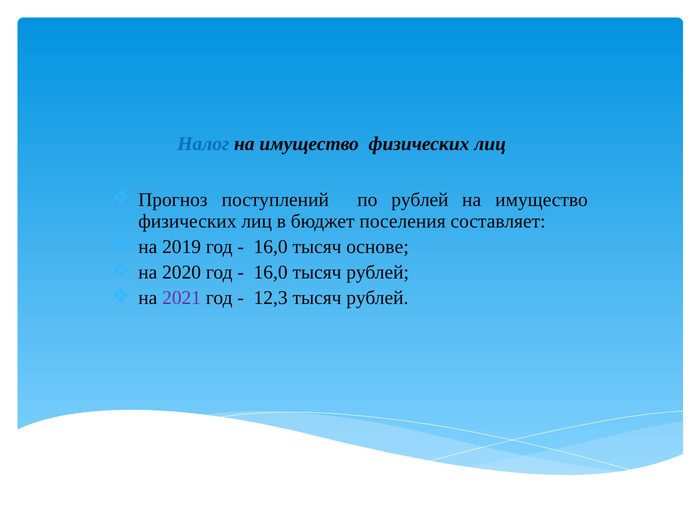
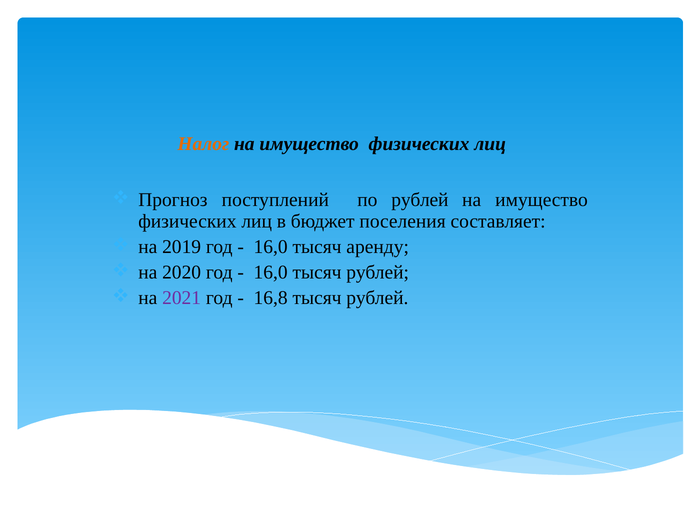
Налог colour: blue -> orange
основе: основе -> аренду
12,3: 12,3 -> 16,8
